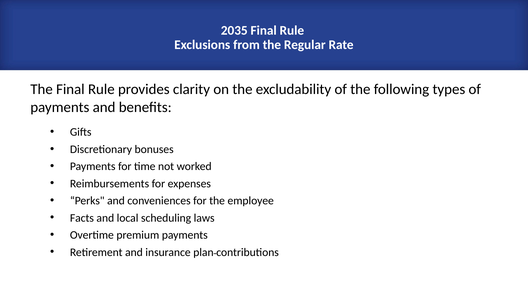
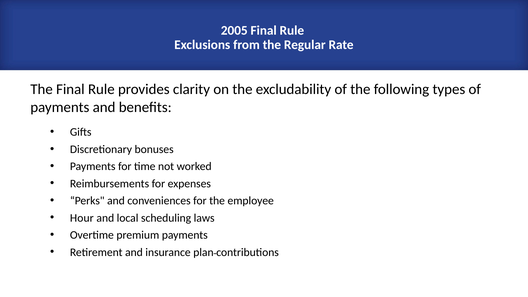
2035: 2035 -> 2005
Facts: Facts -> Hour
